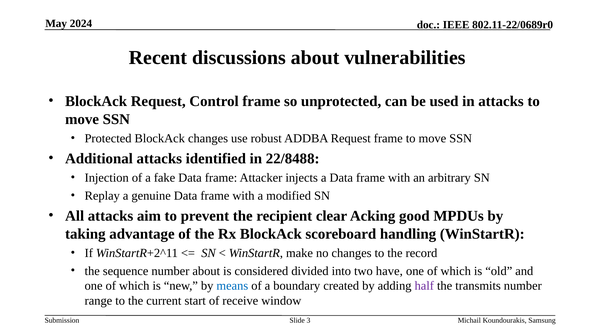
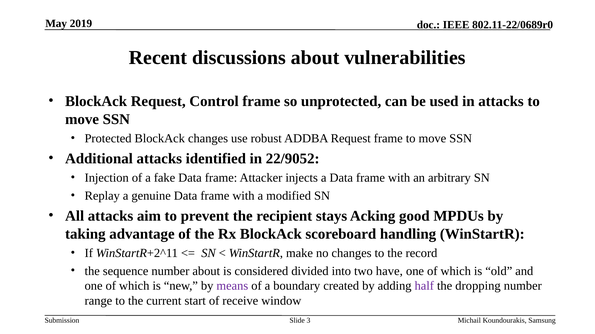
2024: 2024 -> 2019
22/8488: 22/8488 -> 22/9052
clear: clear -> stays
means colour: blue -> purple
transmits: transmits -> dropping
